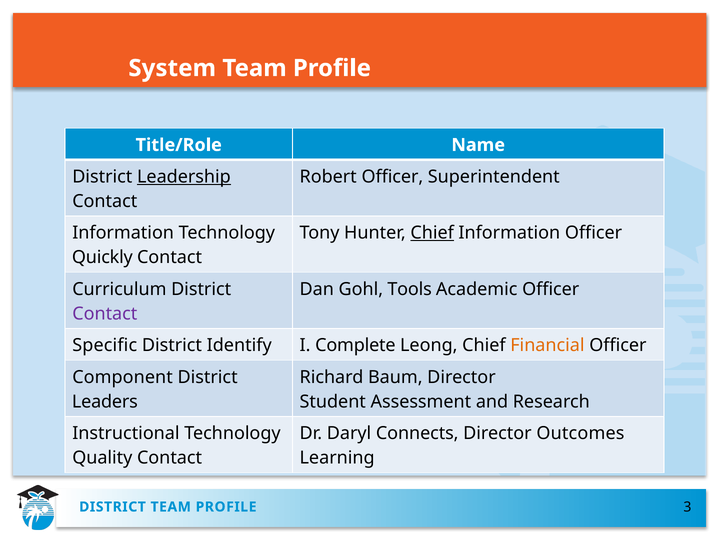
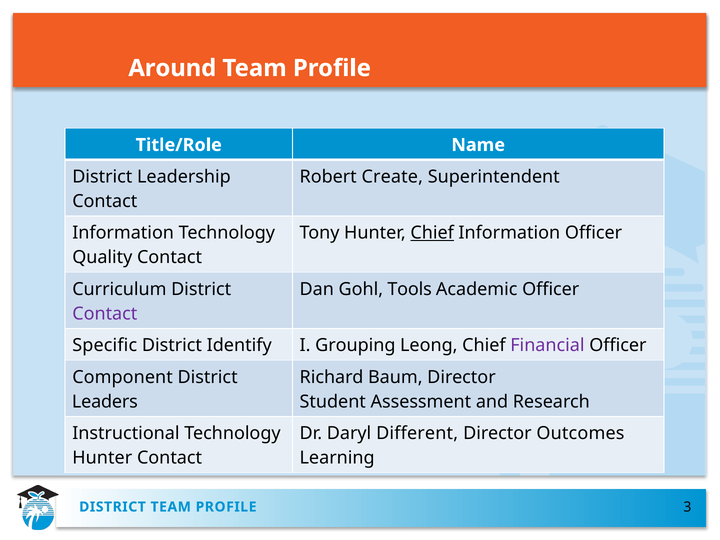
System: System -> Around
Leadership underline: present -> none
Robert Officer: Officer -> Create
Quickly: Quickly -> Quality
Complete: Complete -> Grouping
Financial colour: orange -> purple
Connects: Connects -> Different
Quality at (102, 458): Quality -> Hunter
